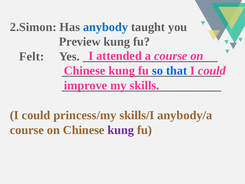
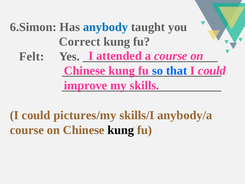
2.Simon: 2.Simon -> 6.Simon
Preview: Preview -> Correct
princess/my: princess/my -> pictures/my
kung at (121, 130) colour: purple -> black
